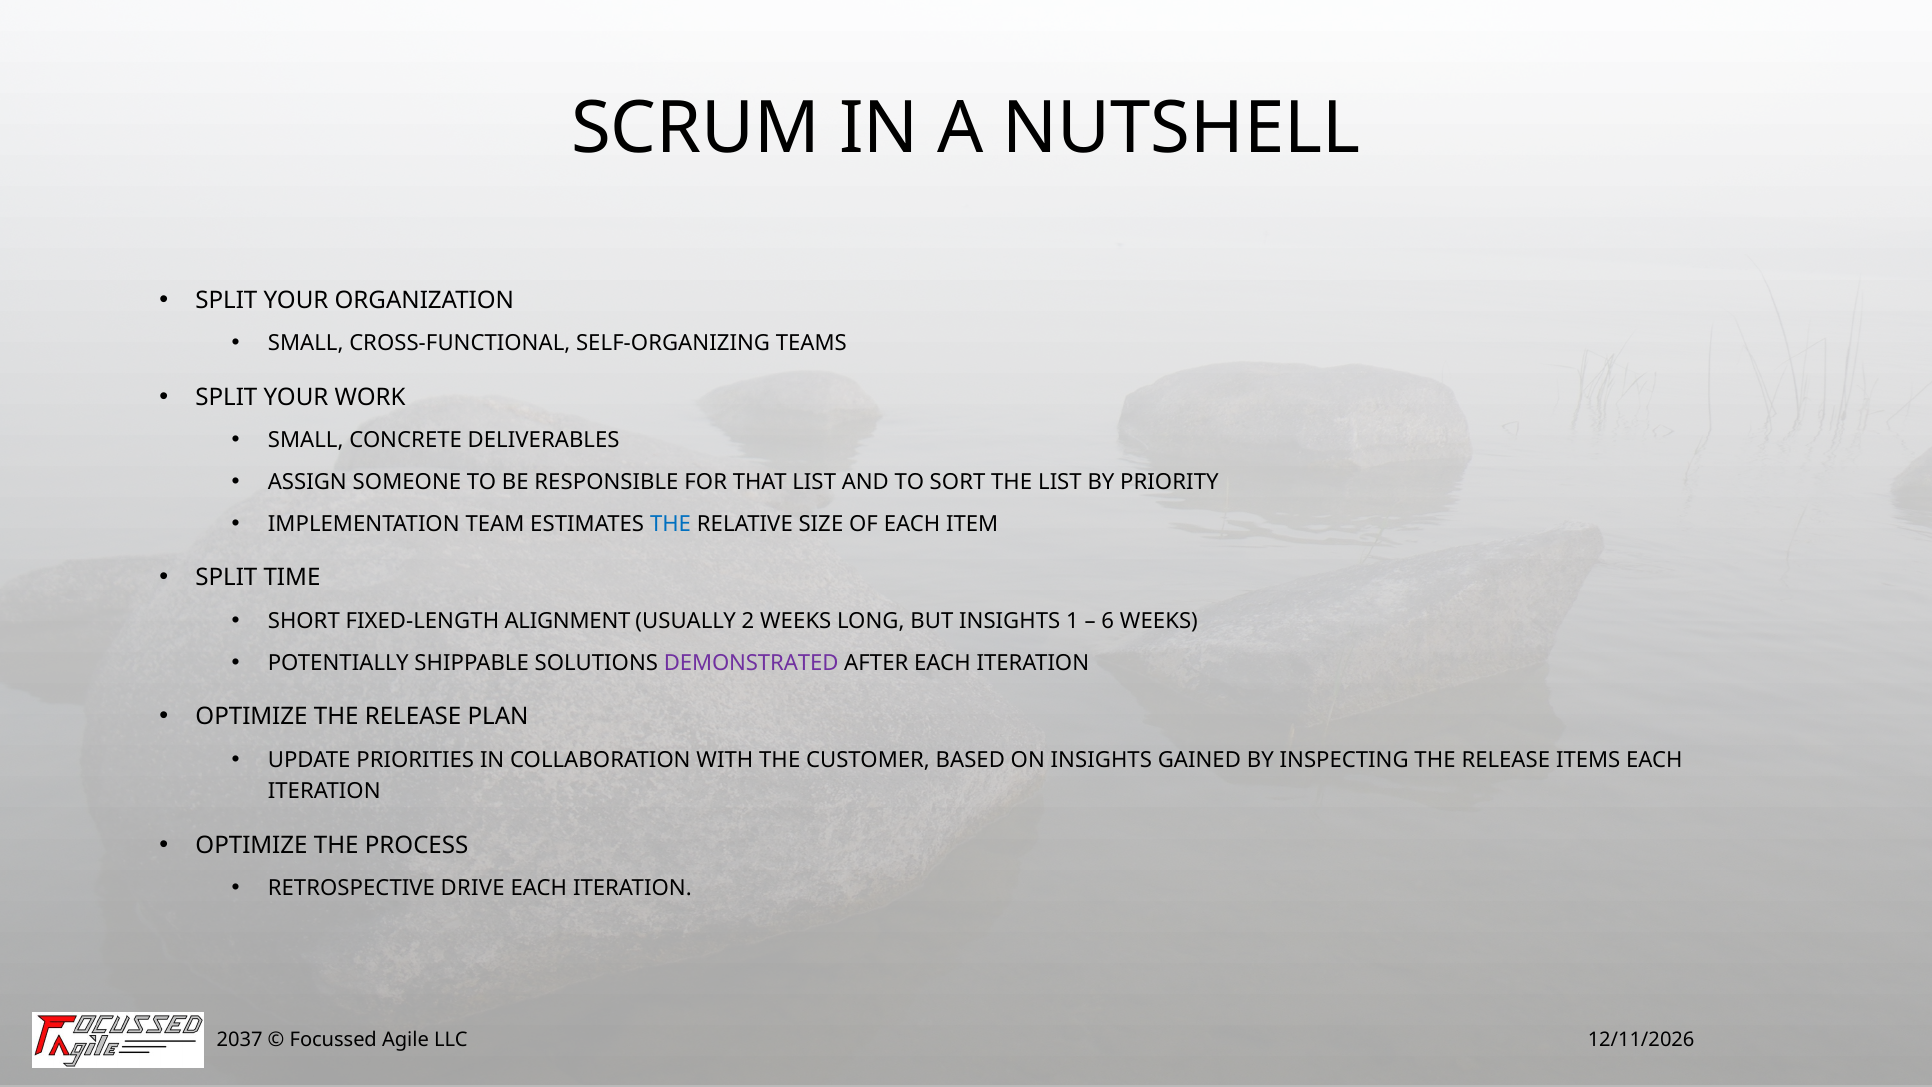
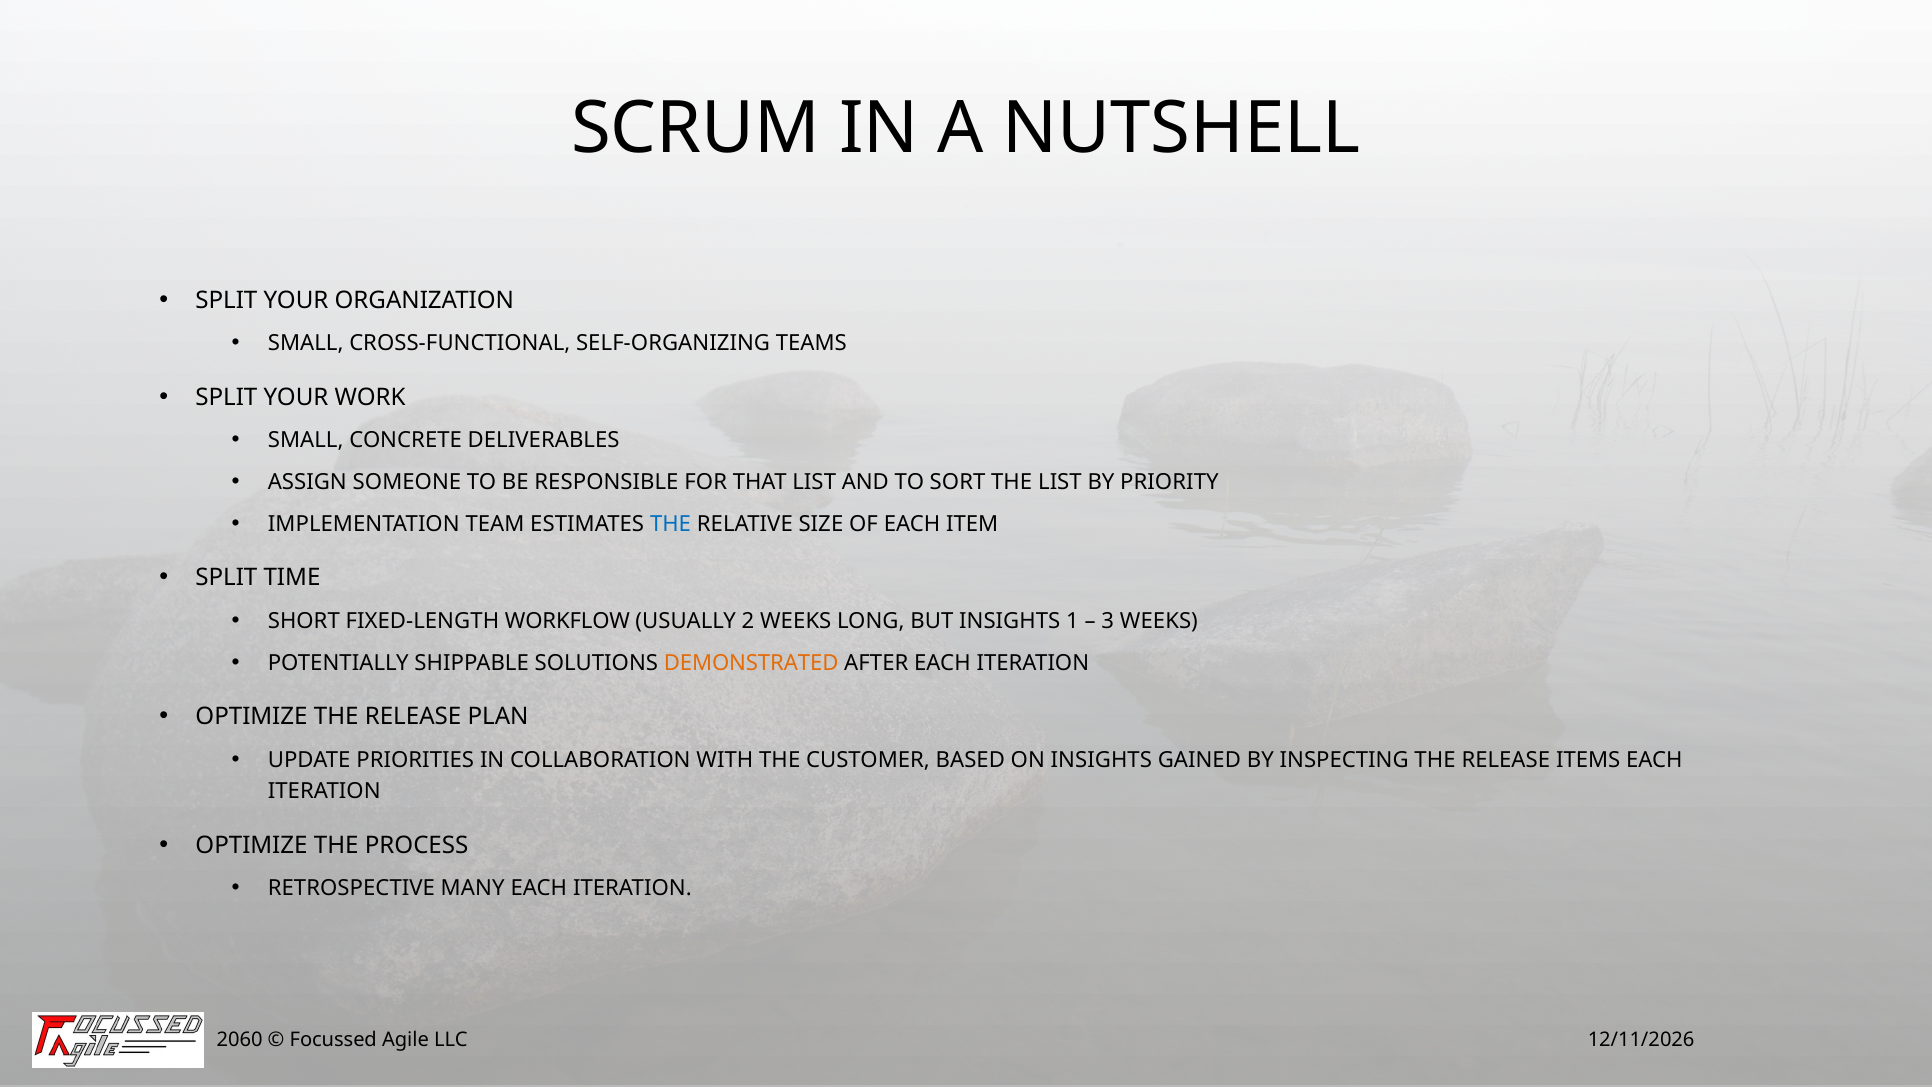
ALIGNMENT: ALIGNMENT -> WORKFLOW
6: 6 -> 3
DEMONSTRATED colour: purple -> orange
DRIVE: DRIVE -> MANY
2037: 2037 -> 2060
